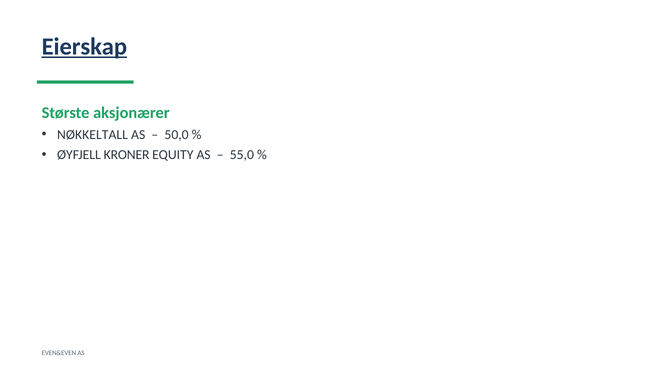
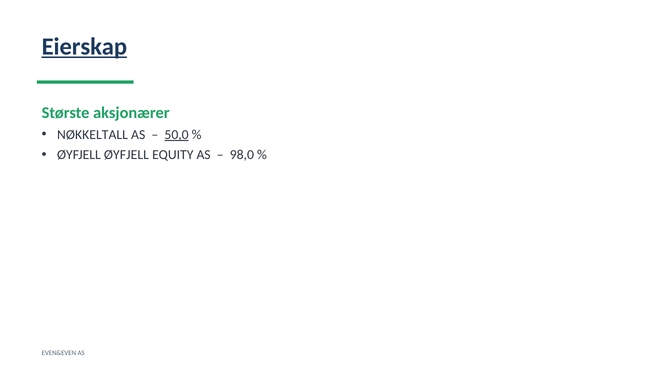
50,0 underline: none -> present
ØYFJELL KRONER: KRONER -> ØYFJELL
55,0: 55,0 -> 98,0
